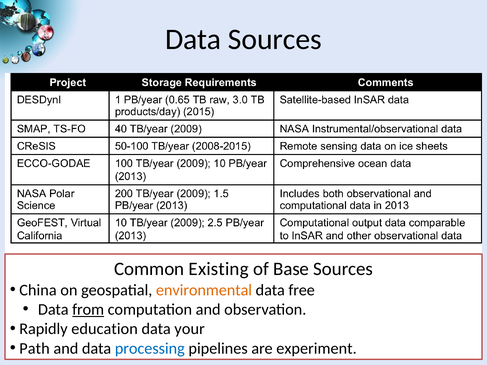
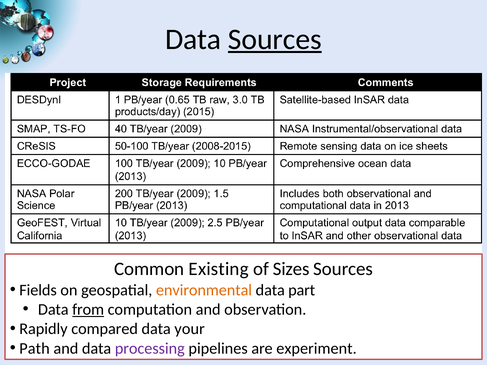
Sources at (275, 39) underline: none -> present
Base: Base -> Sizes
China: China -> Fields
free: free -> part
education: education -> compared
processing colour: blue -> purple
